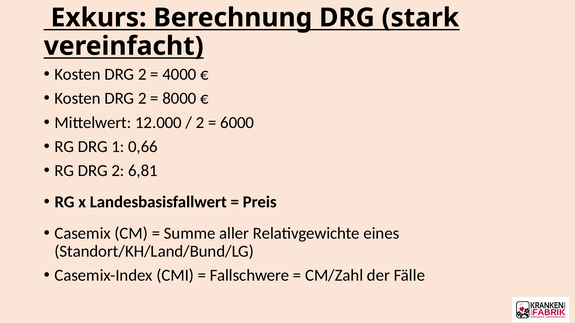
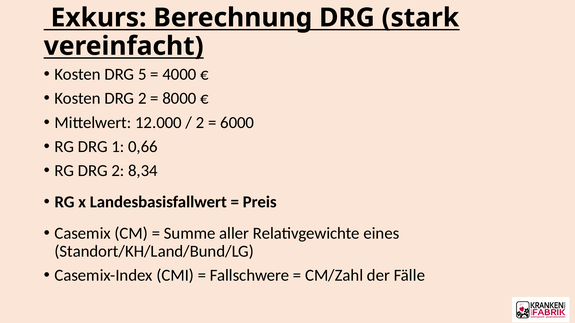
2 at (142, 74): 2 -> 5
6,81: 6,81 -> 8,34
